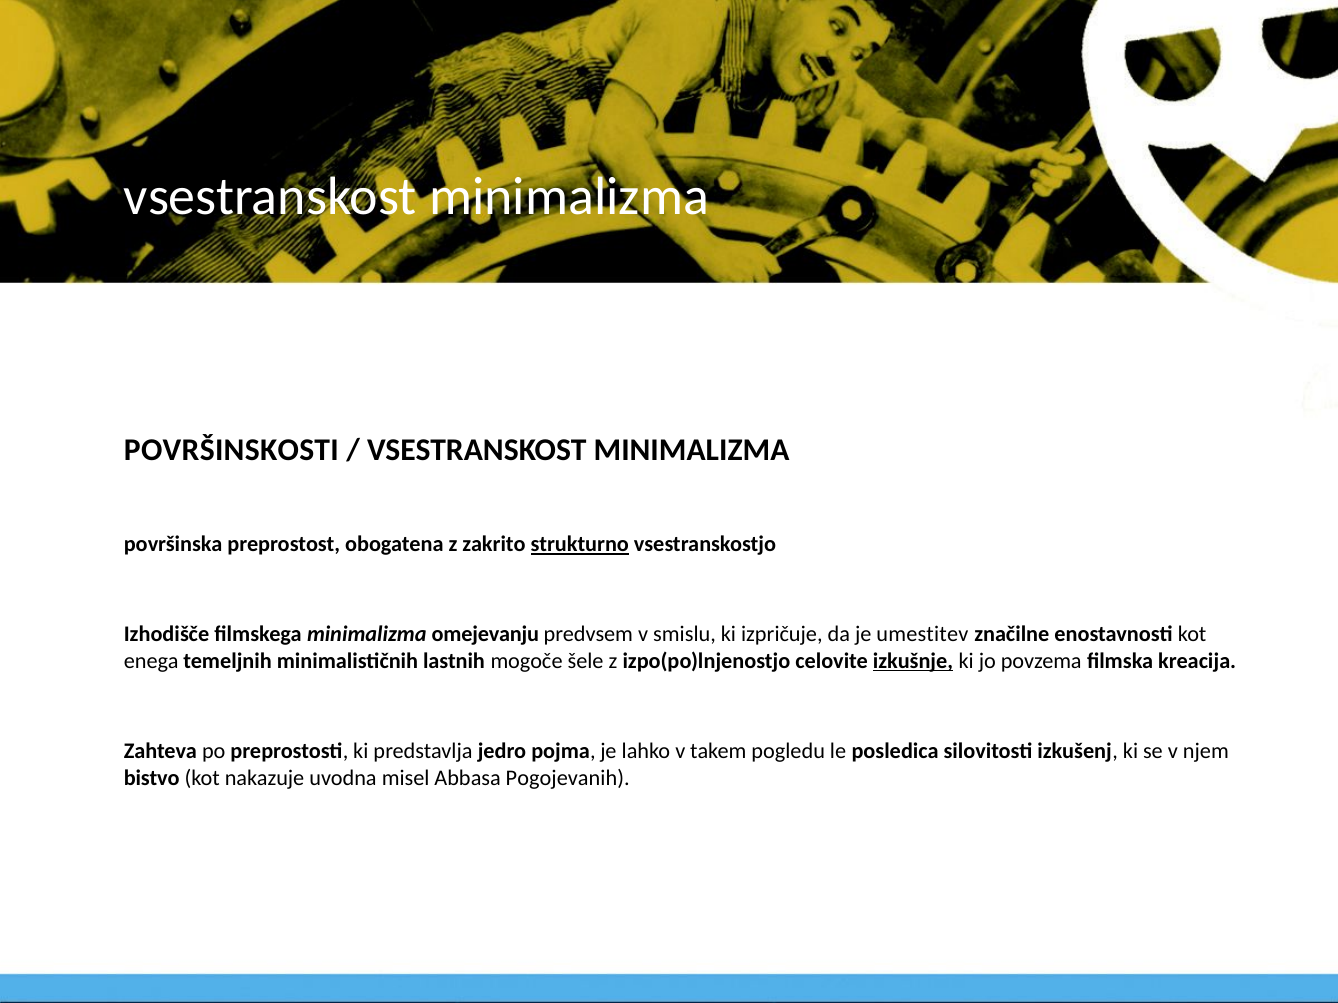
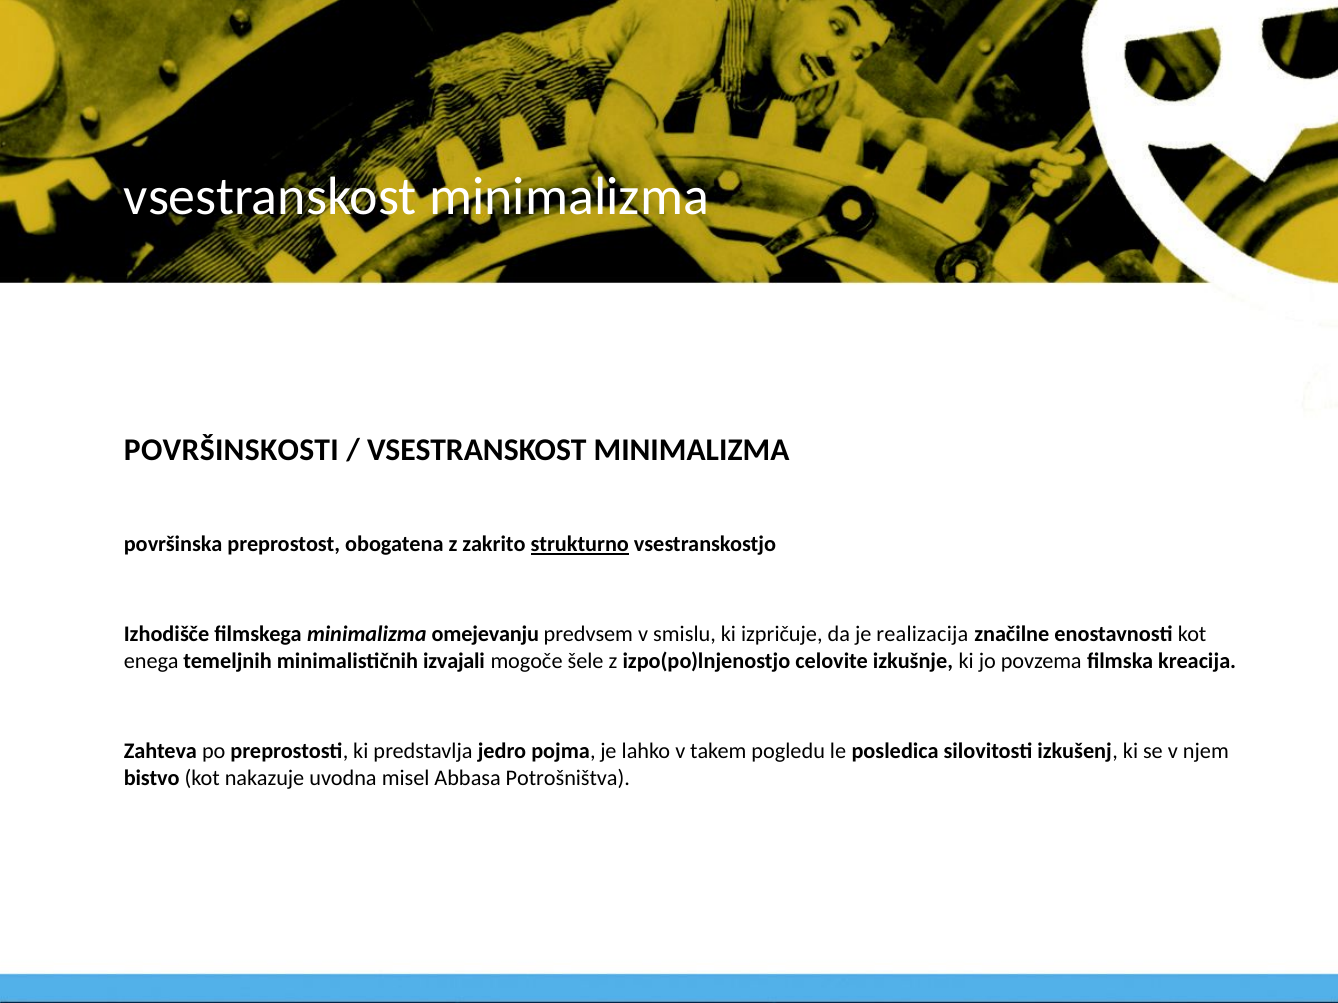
umestitev: umestitev -> realizacija
lastnih: lastnih -> izvajali
izkušnje underline: present -> none
Pogojevanih: Pogojevanih -> Potrošništva
